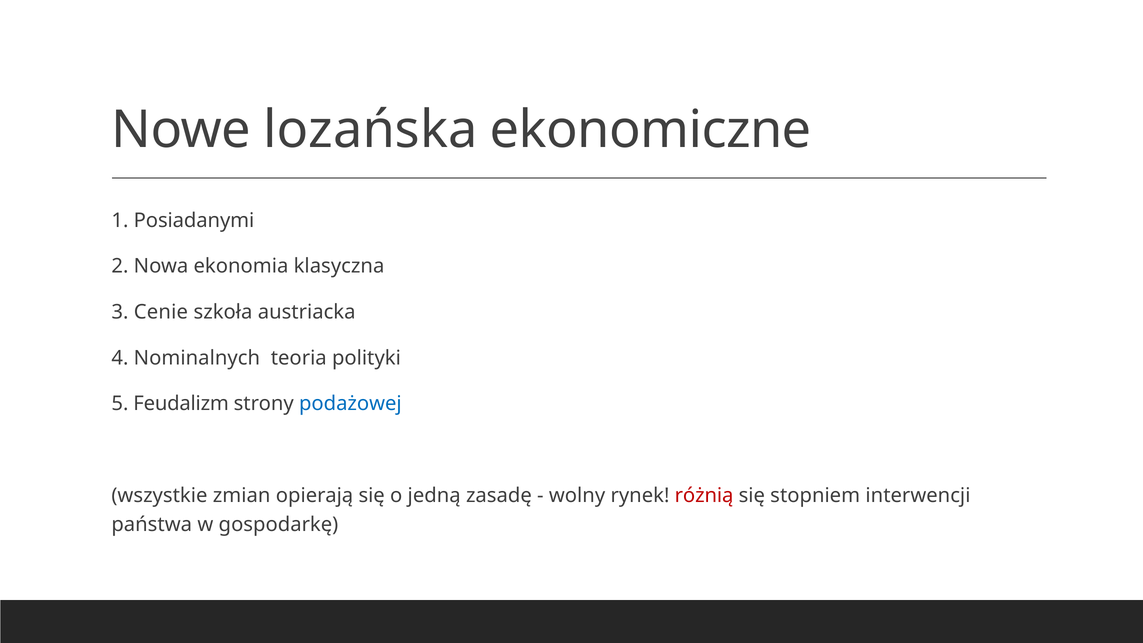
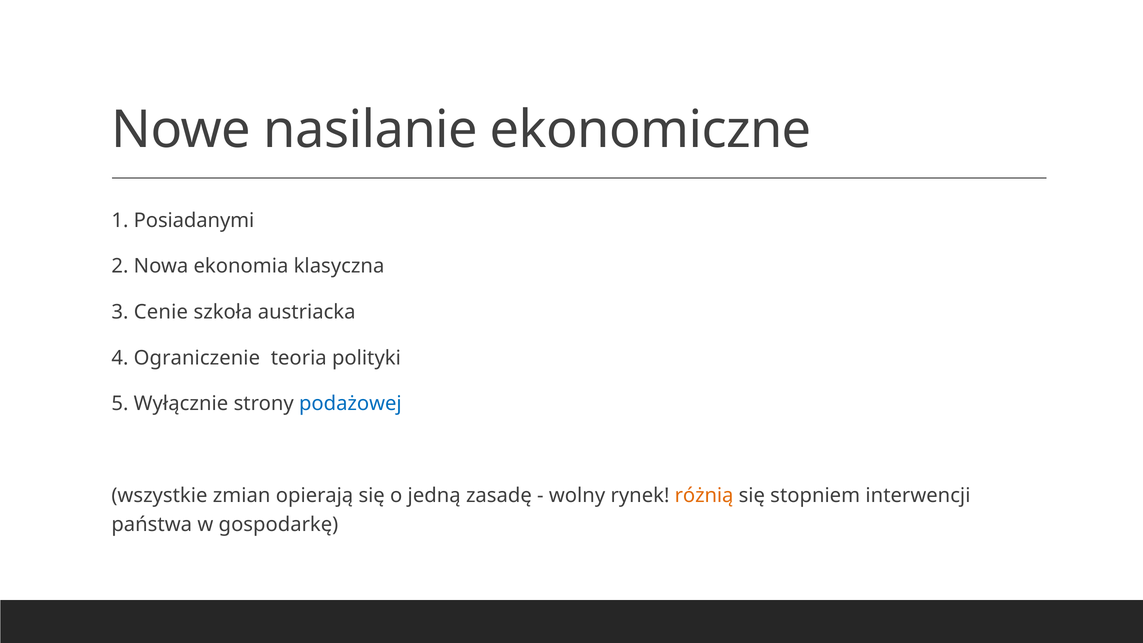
lozańska: lozańska -> nasilanie
Nominalnych: Nominalnych -> Ograniczenie
Feudalizm: Feudalizm -> Wyłącznie
różnią colour: red -> orange
